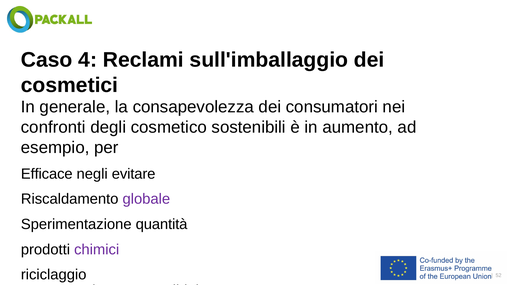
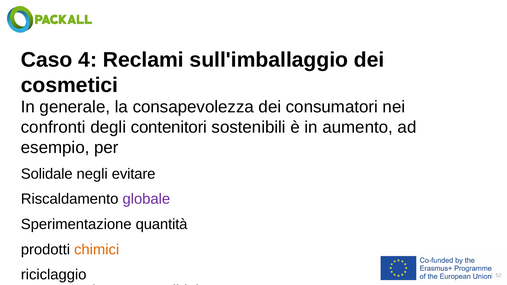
cosmetico: cosmetico -> contenitori
Efficace at (47, 174): Efficace -> Solidale
chimici colour: purple -> orange
